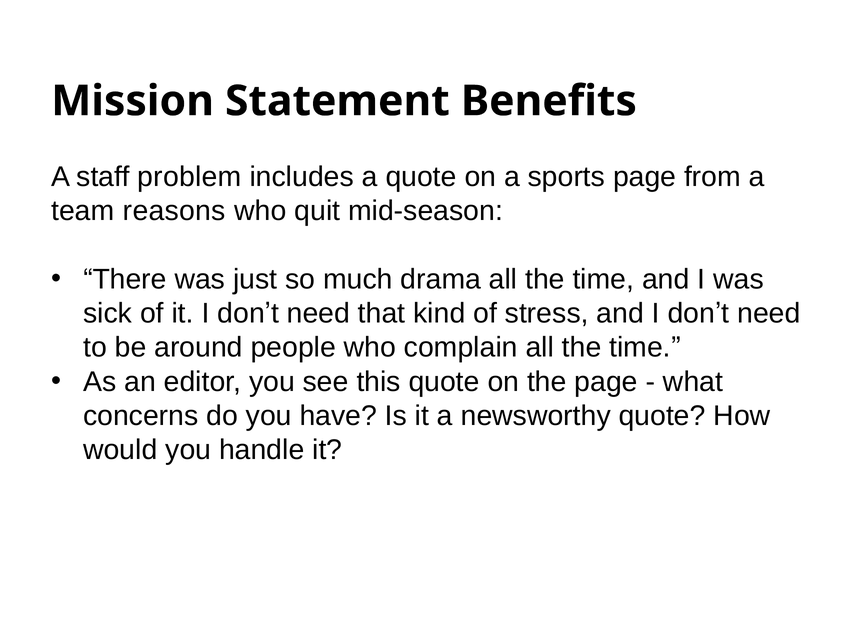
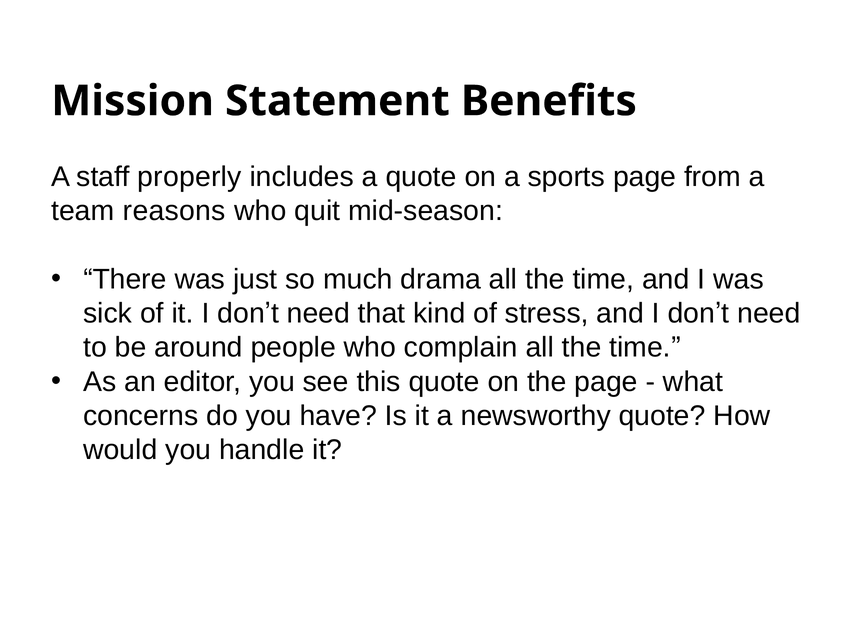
problem: problem -> properly
